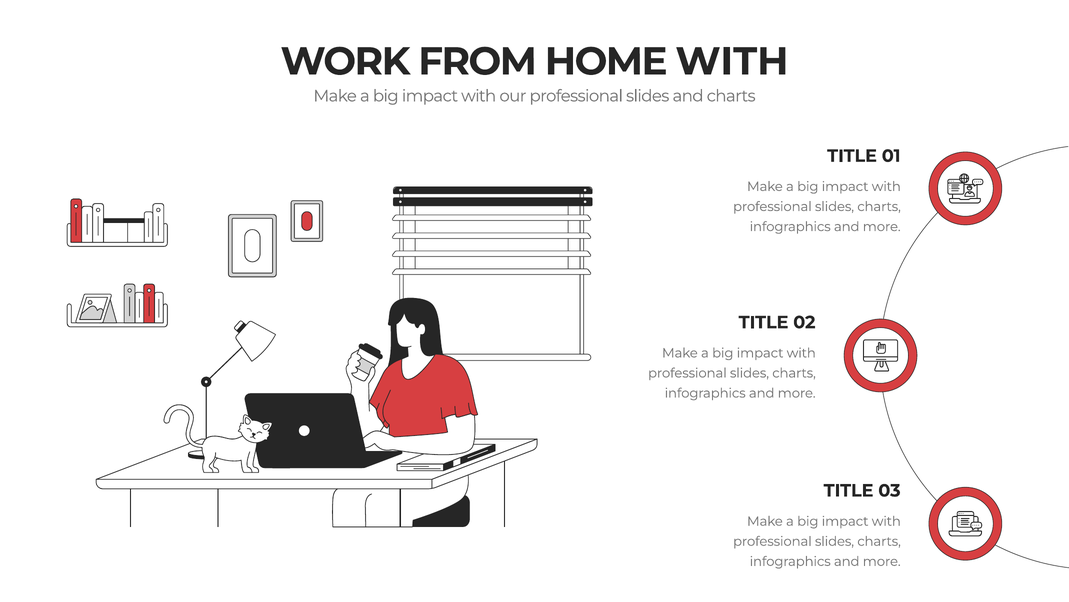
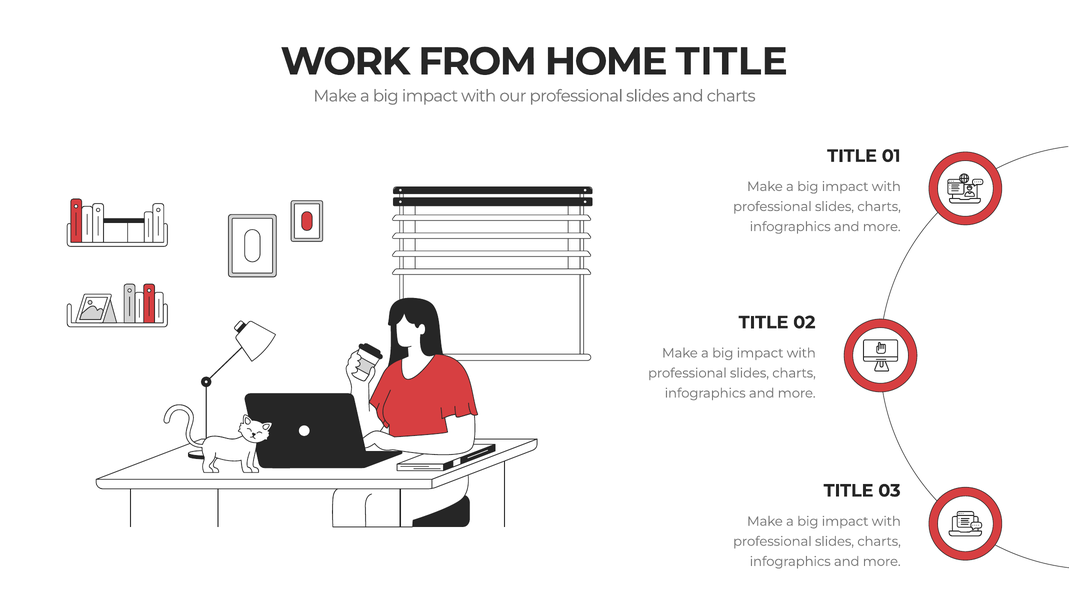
HOME WITH: WITH -> TITLE
